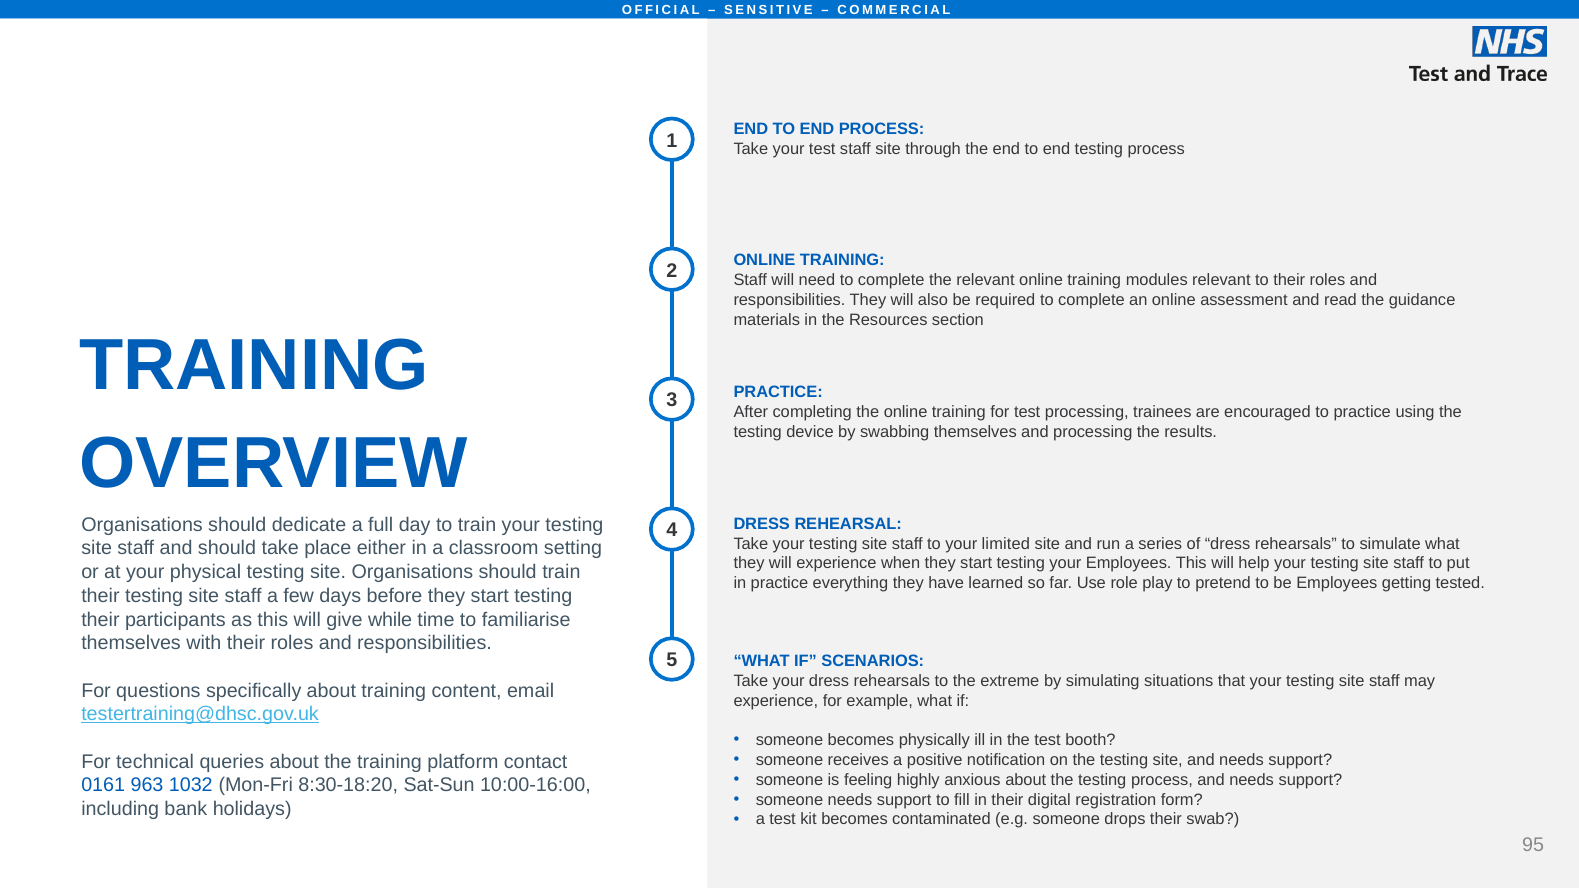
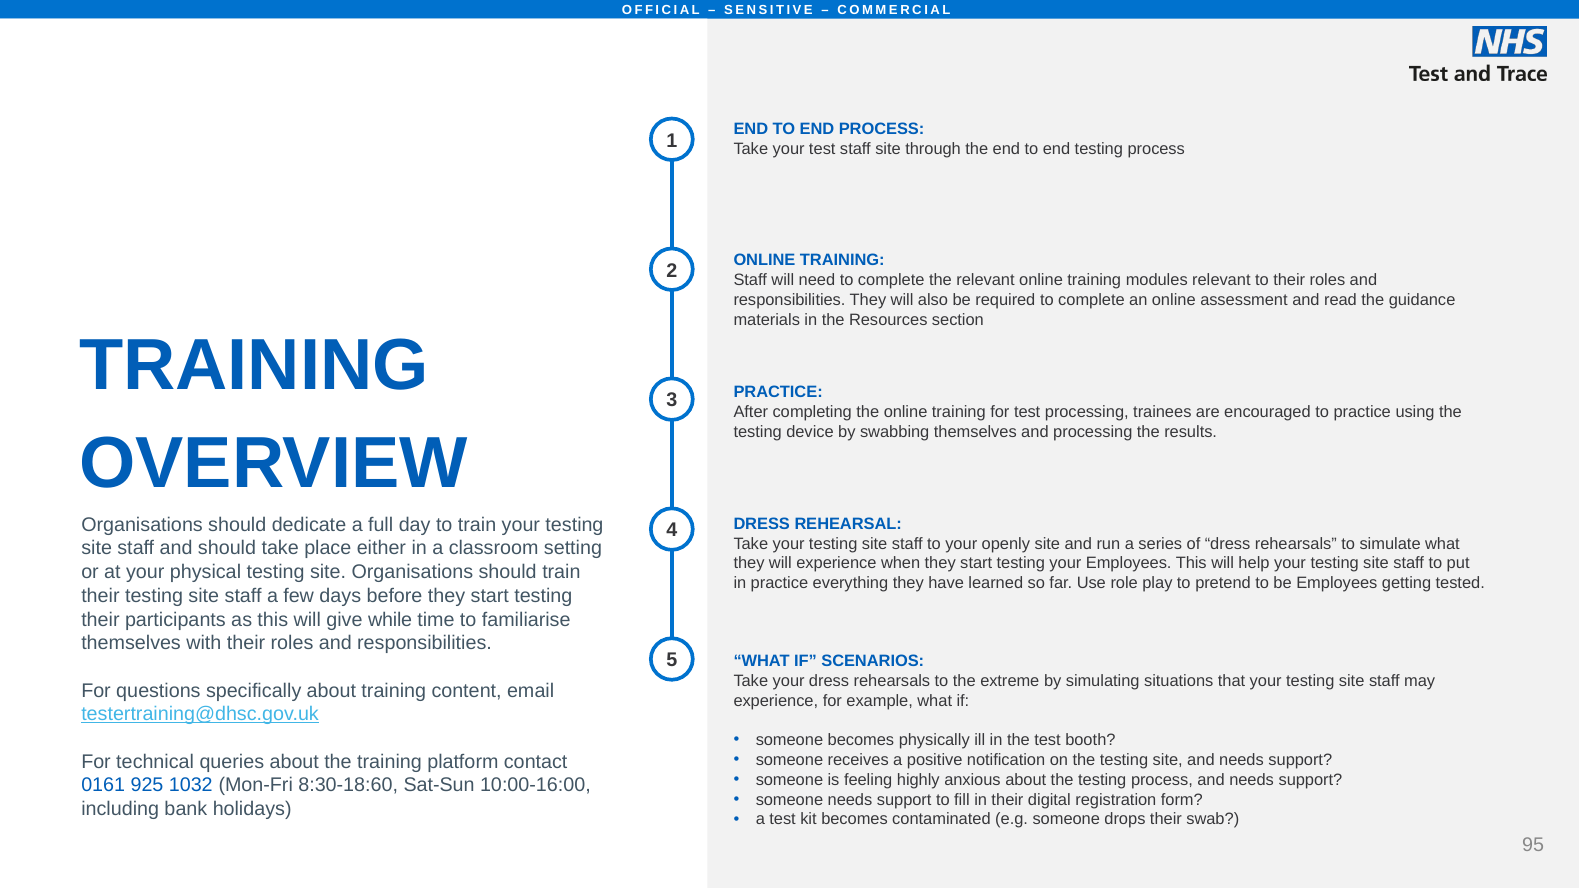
limited: limited -> openly
963: 963 -> 925
8:30-18:20: 8:30-18:20 -> 8:30-18:60
